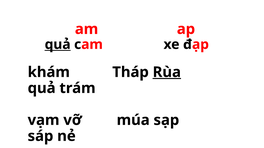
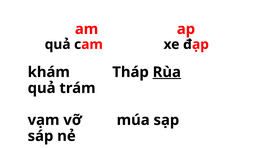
quả at (58, 45) underline: present -> none
